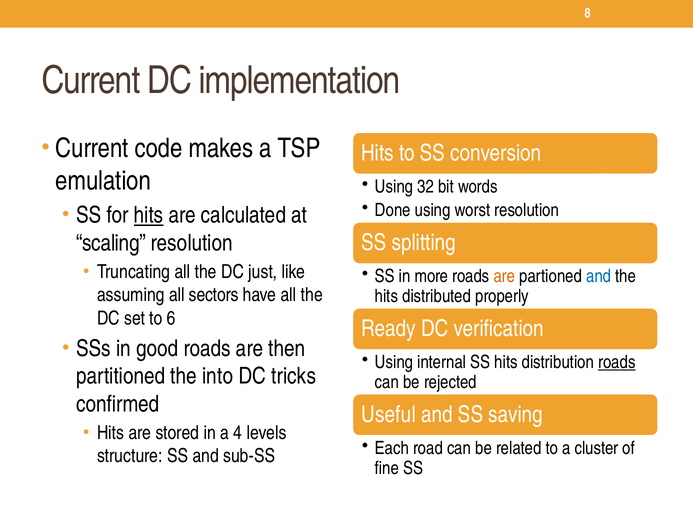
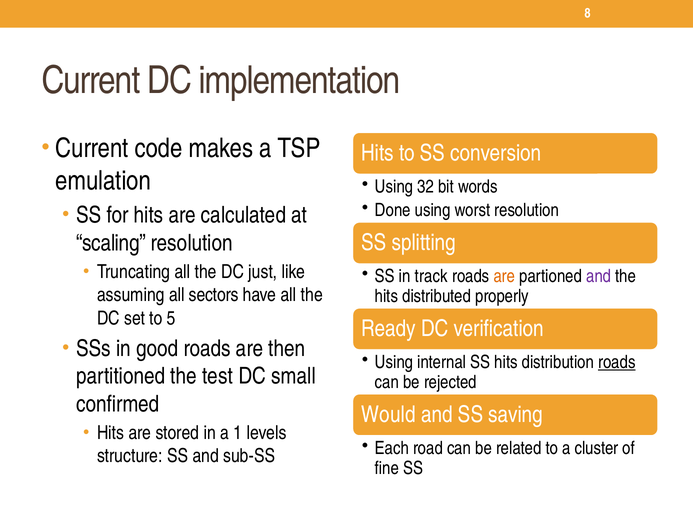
hits at (149, 215) underline: present -> none
more: more -> track
and at (599, 276) colour: blue -> purple
6: 6 -> 5
into: into -> test
tricks: tricks -> small
Useful: Useful -> Would
4: 4 -> 1
